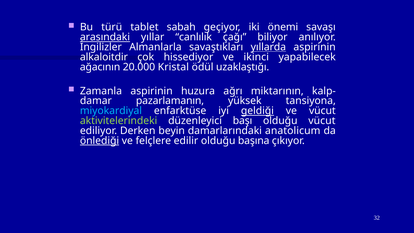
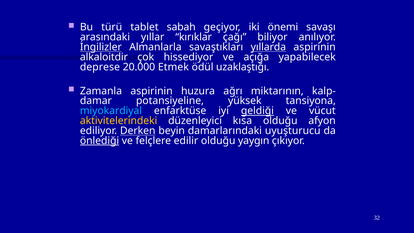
arasındaki underline: present -> none
canlılık: canlılık -> kırıklar
İngilizler underline: none -> present
ikinci: ikinci -> açığa
ağacının: ağacının -> deprese
Kristal: Kristal -> Etmek
pazarlamanın: pazarlamanın -> potansiyeline
aktivitelerindeki colour: light green -> yellow
başı: başı -> kısa
olduğu vücut: vücut -> afyon
Derken underline: none -> present
anatolicum: anatolicum -> uyuşturucu
başına: başına -> yaygın
